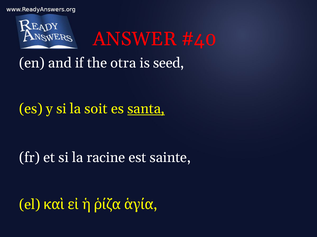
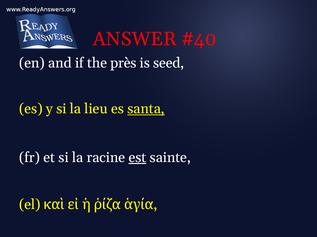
otra: otra -> près
soit: soit -> lieu
est underline: none -> present
